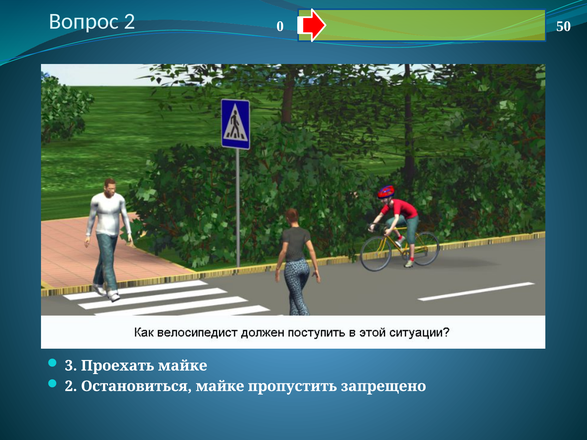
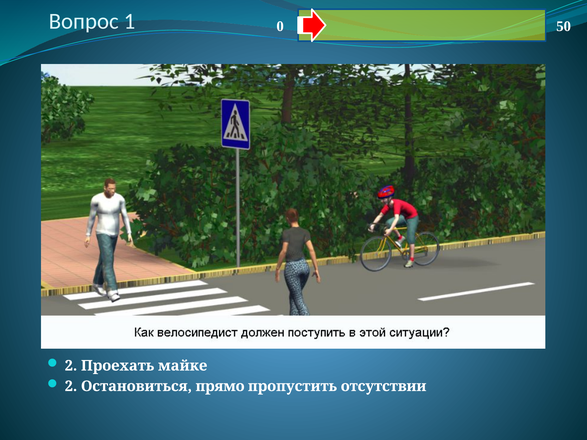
Вопрос 2: 2 -> 1
3 at (71, 366): 3 -> 2
Остановиться майке: майке -> прямо
запрещено: запрещено -> отсутствии
